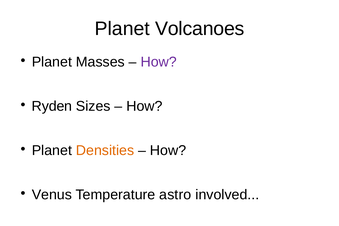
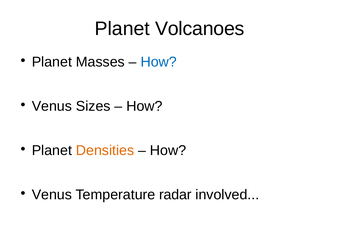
How at (159, 62) colour: purple -> blue
Ryden at (52, 106): Ryden -> Venus
astro: astro -> radar
